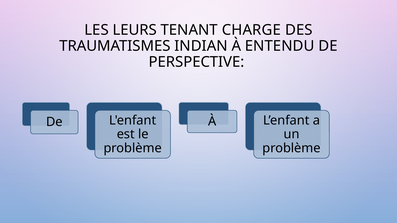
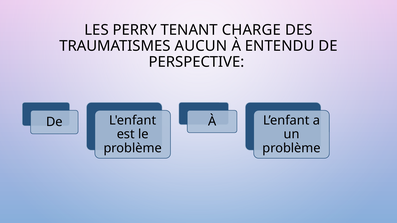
LEURS: LEURS -> PERRY
INDIAN: INDIAN -> AUCUN
